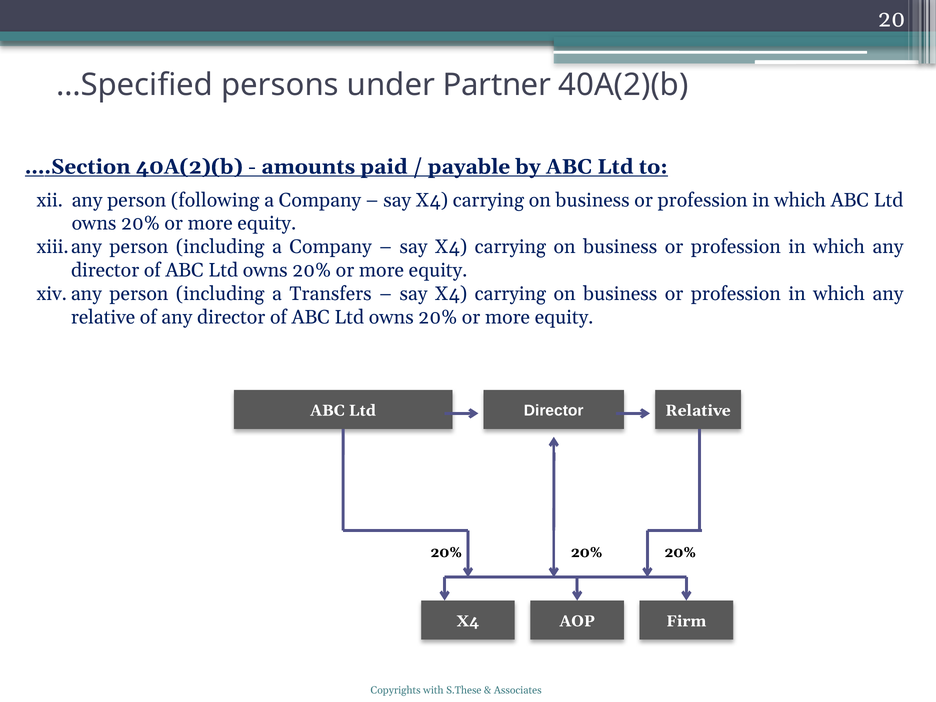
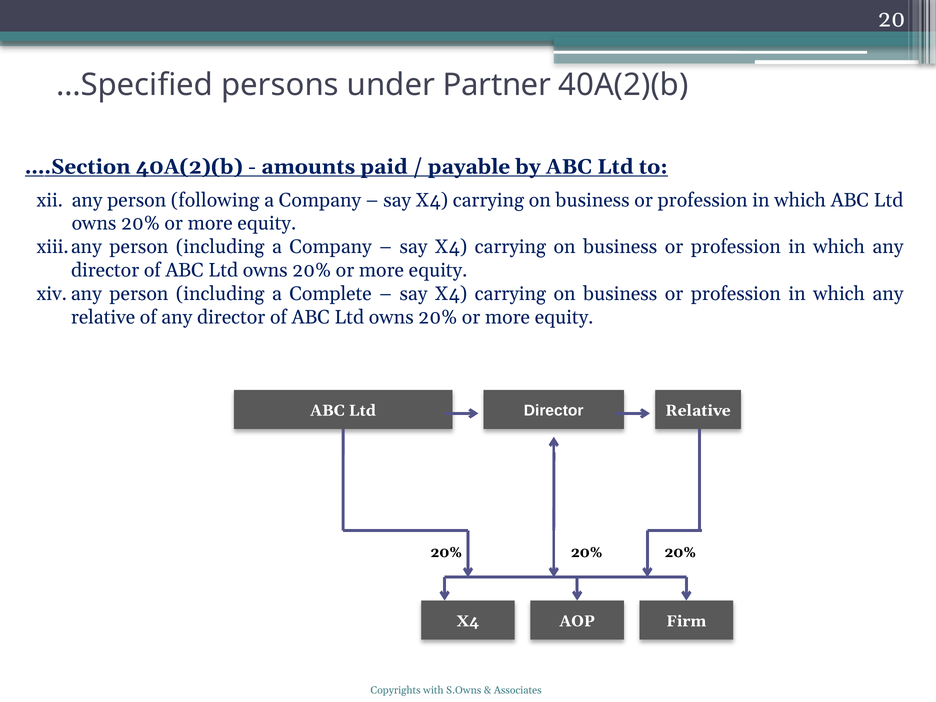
Transfers: Transfers -> Complete
S.These: S.These -> S.Owns
